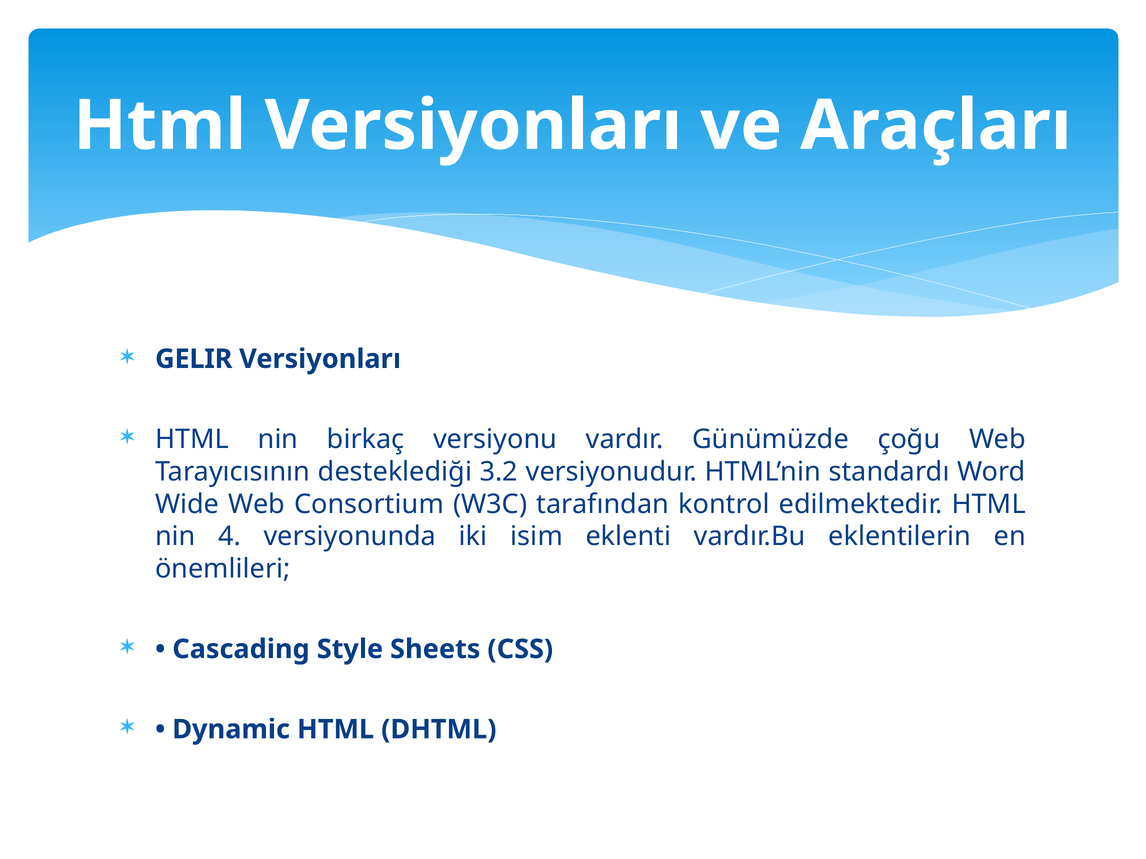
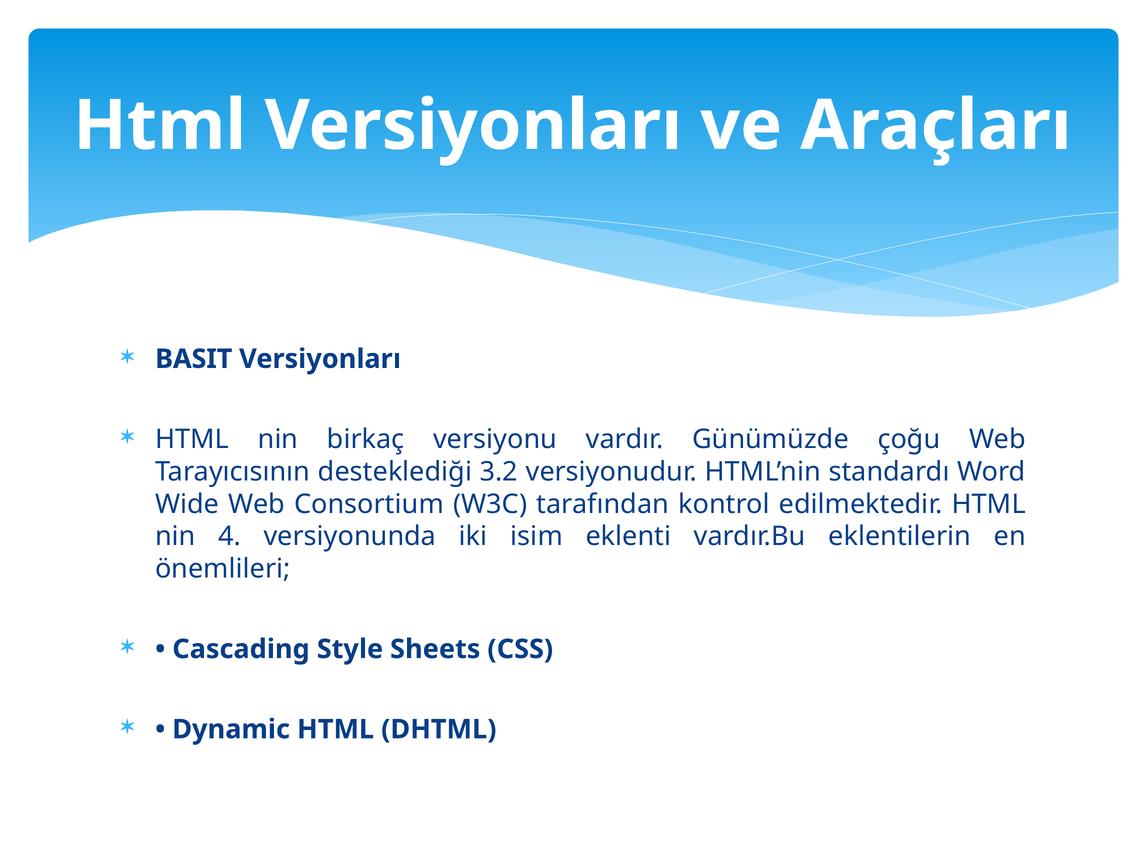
GELIR: GELIR -> BASIT
